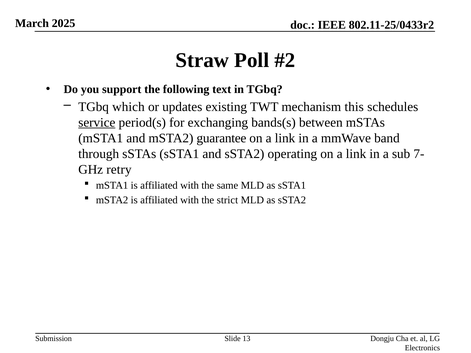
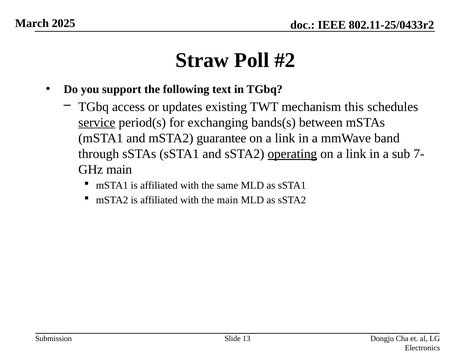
which: which -> access
operating underline: none -> present
retry at (119, 170): retry -> main
the strict: strict -> main
